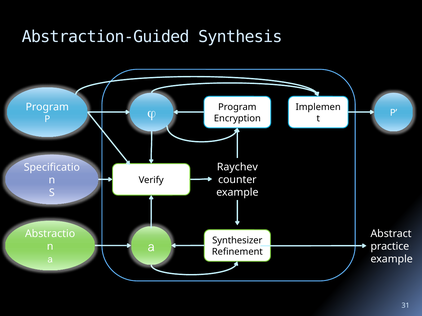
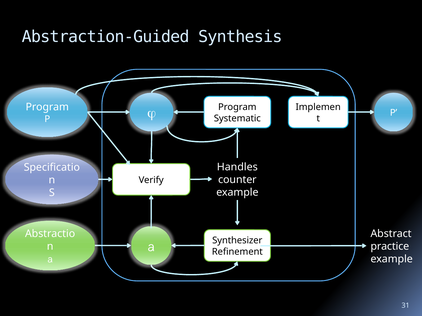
Encryption: Encryption -> Systematic
Raychev: Raychev -> Handles
